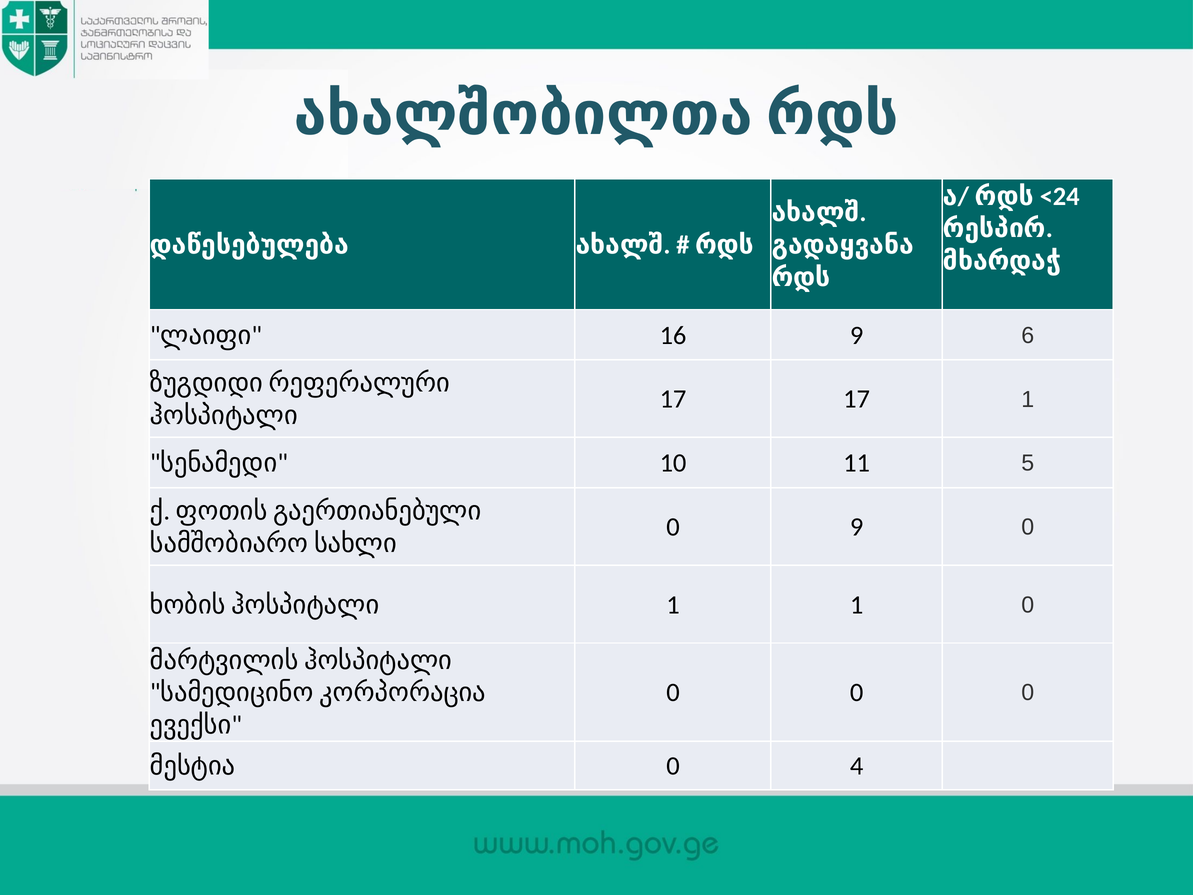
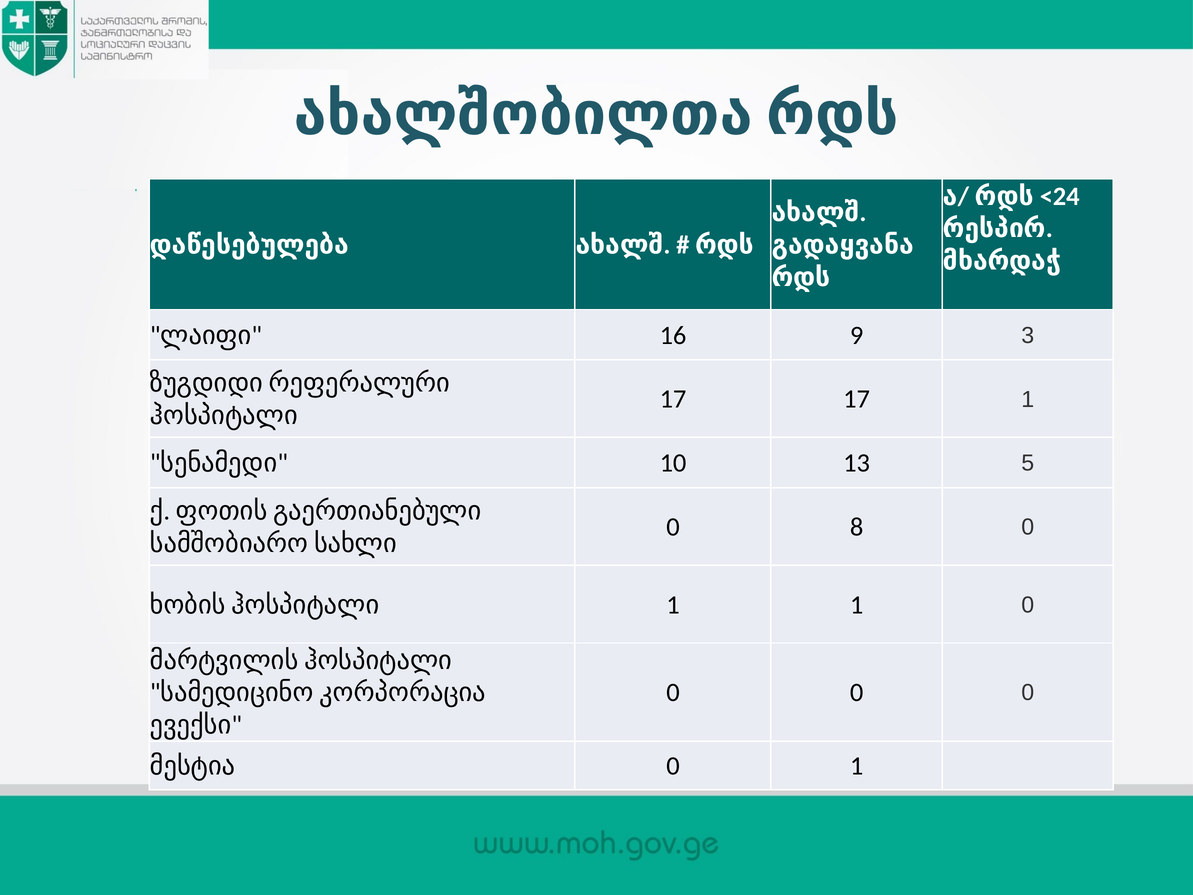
6: 6 -> 3
11: 11 -> 13
0 9: 9 -> 8
0 4: 4 -> 1
